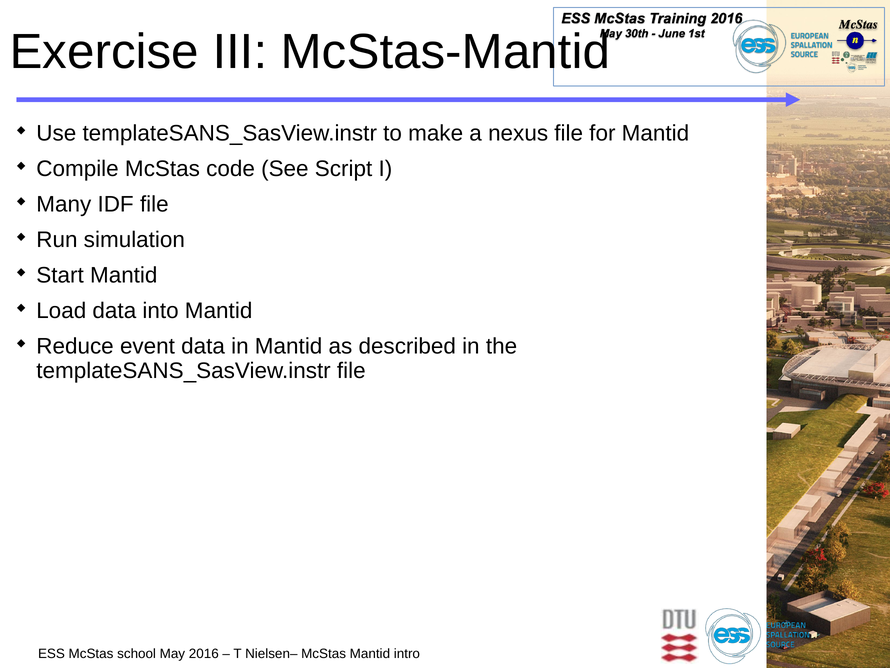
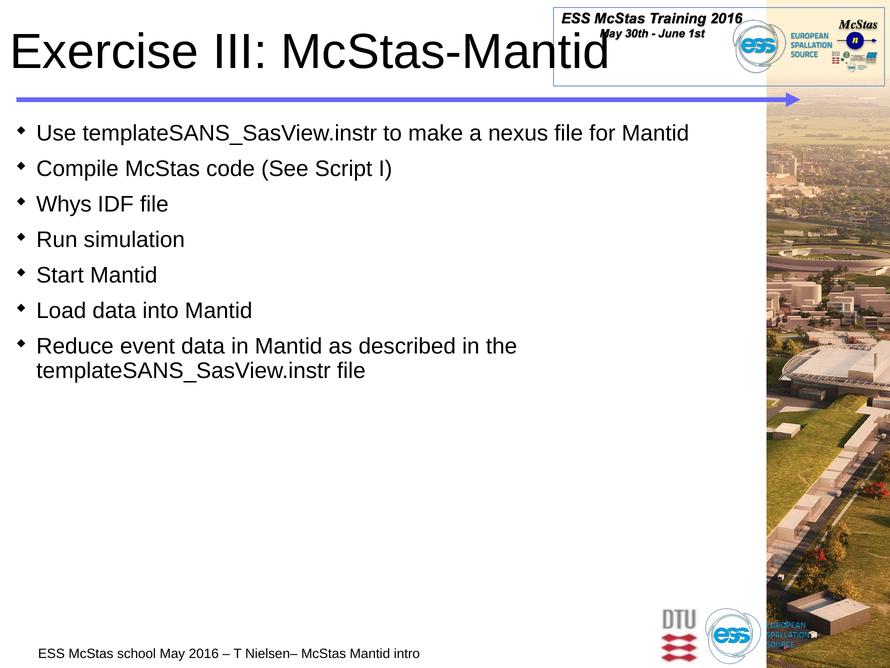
Many: Many -> Whys
